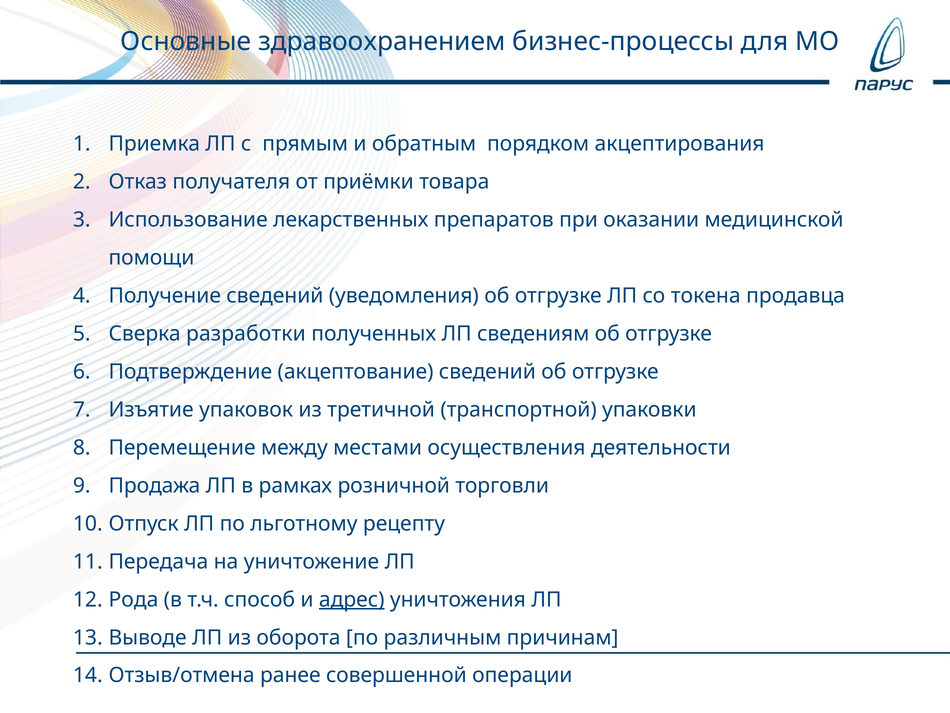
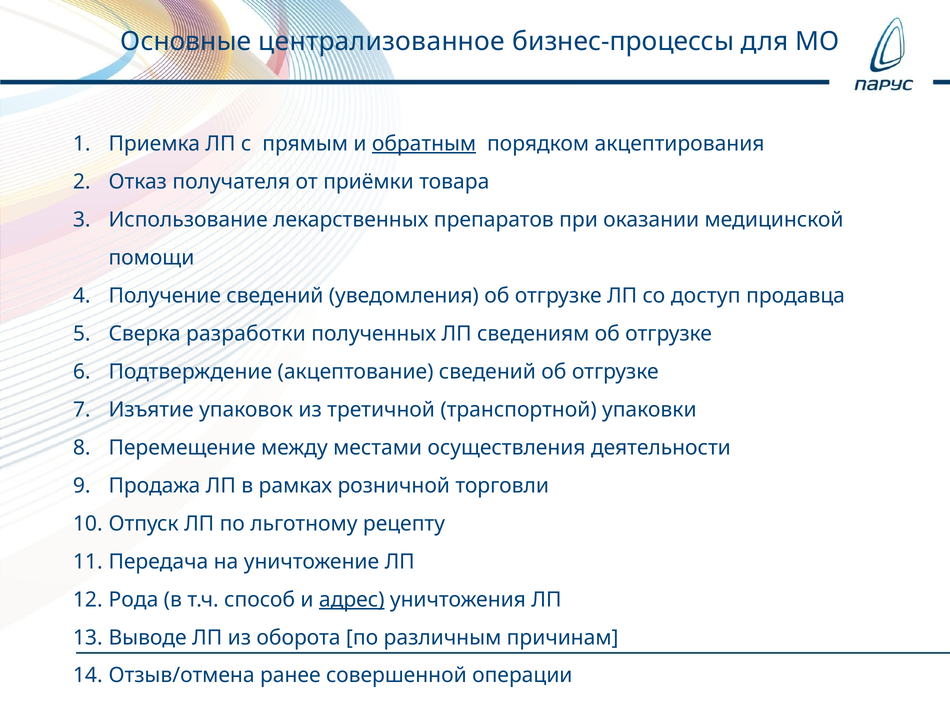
здравоохранением: здравоохранением -> централизованное
обратным underline: none -> present
токена: токена -> доступ
